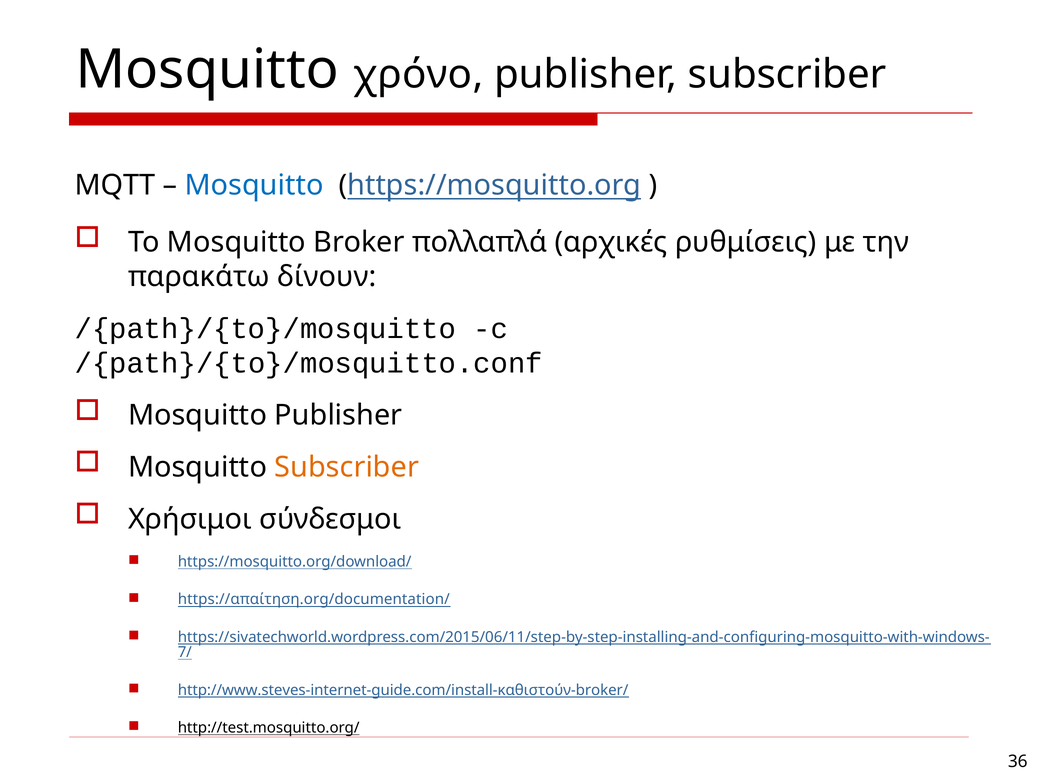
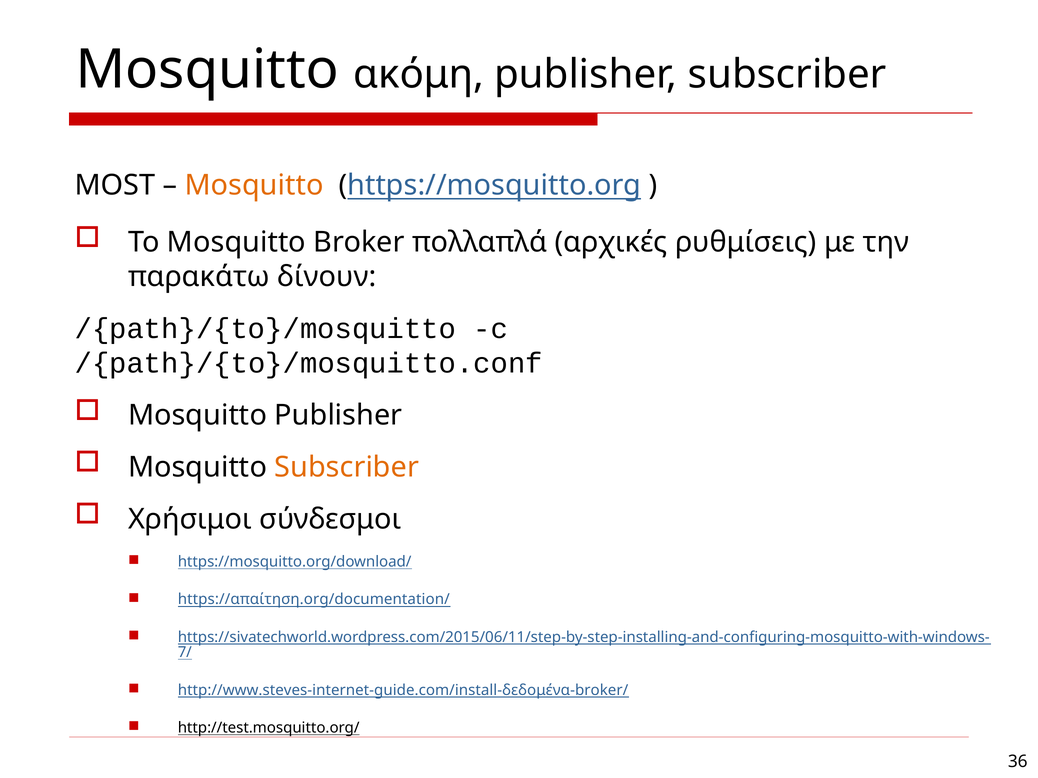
χρόνο: χρόνο -> ακόμη
ΜQTT: ΜQTT -> MOST
Mosquitto at (254, 186) colour: blue -> orange
http://www.steves-internet-guide.com/install-καθιστούν-broker/: http://www.steves-internet-guide.com/install-καθιστούν-broker/ -> http://www.steves-internet-guide.com/install-δεδομένα-broker/
